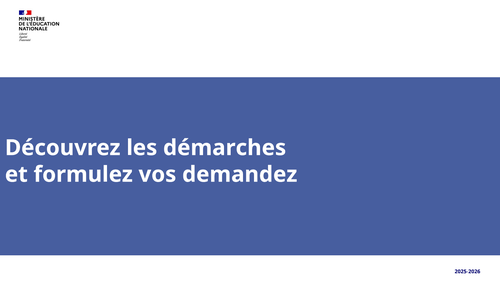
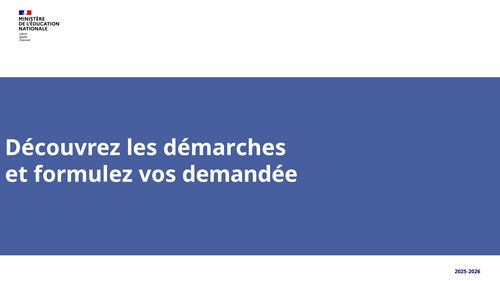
demandez: demandez -> demandée
